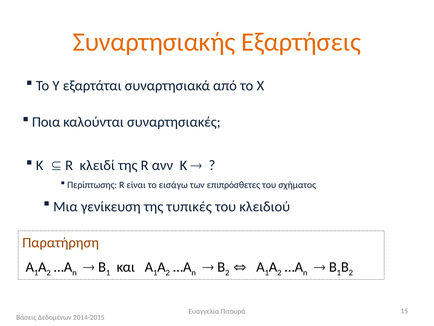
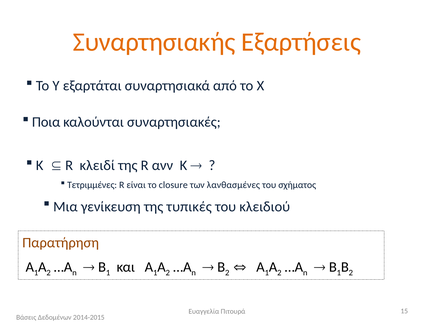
Περίπτωσης: Περίπτωσης -> Τετριμμένες
εισάγω: εισάγω -> closure
επιπρόσθετες: επιπρόσθετες -> λανθασμένες
